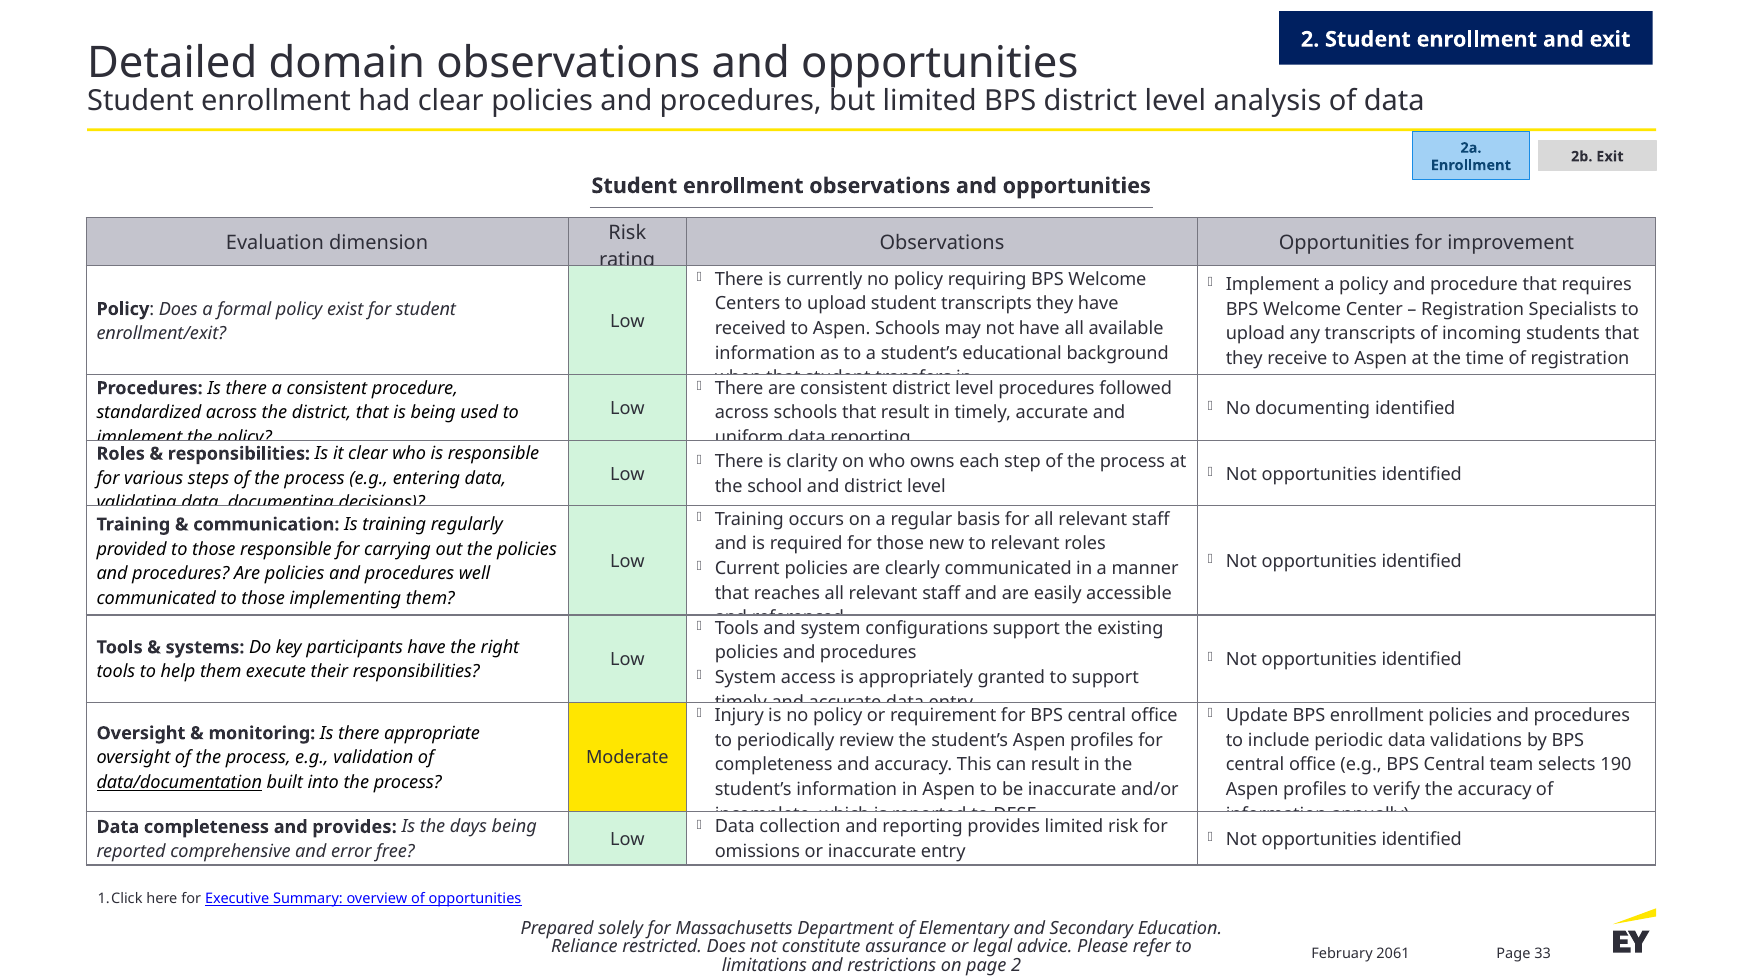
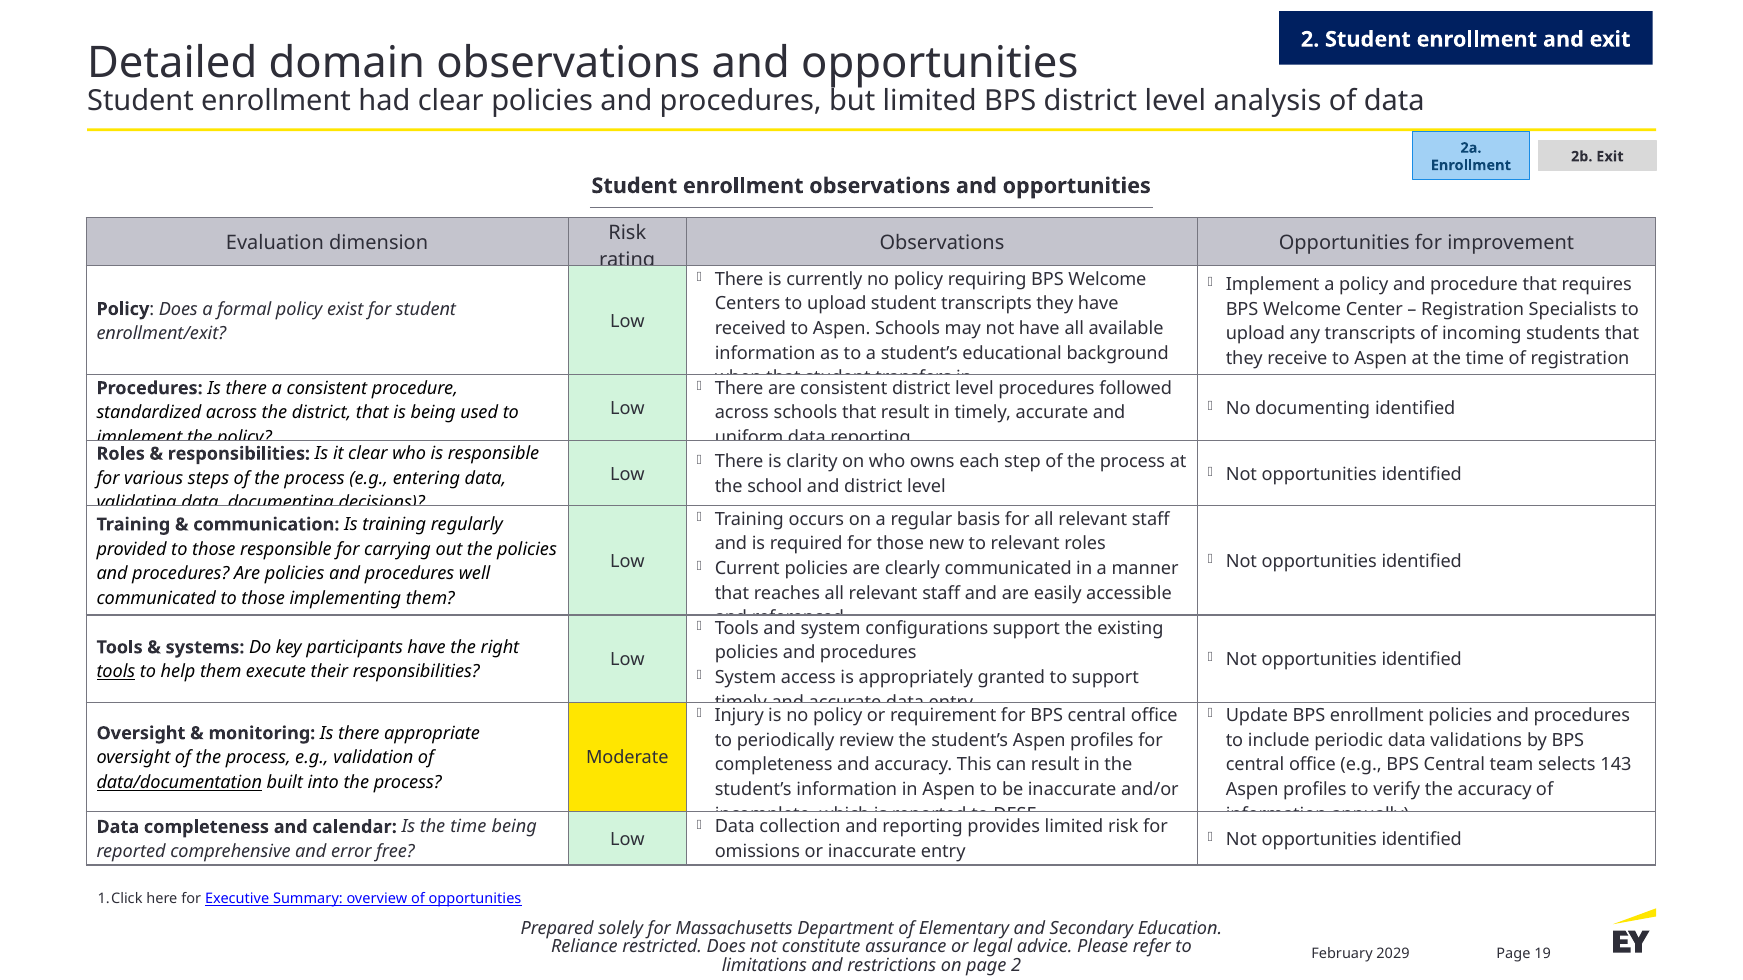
tools at (116, 672) underline: none -> present
190: 190 -> 143
and provides: provides -> calendar
Is the days: days -> time
2061: 2061 -> 2029
33: 33 -> 19
